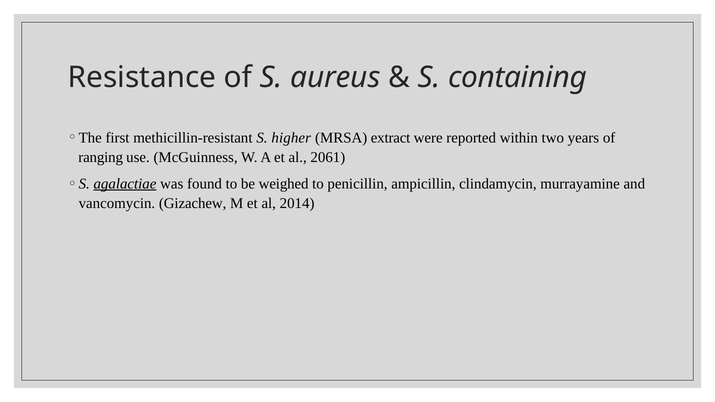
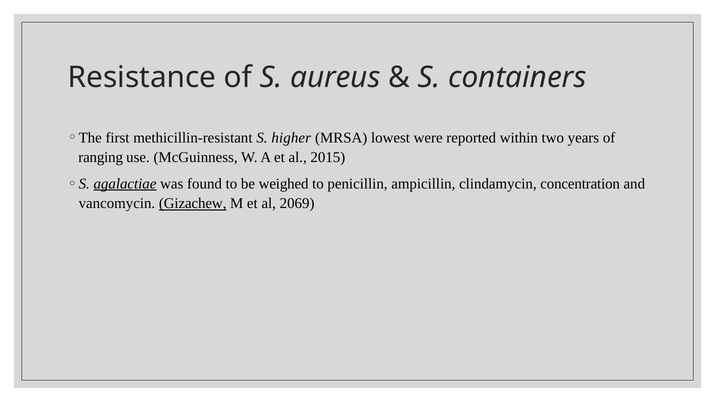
containing: containing -> containers
extract: extract -> lowest
2061: 2061 -> 2015
murrayamine: murrayamine -> concentration
Gizachew underline: none -> present
2014: 2014 -> 2069
